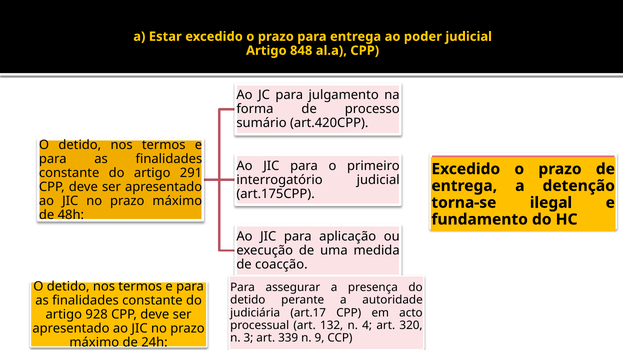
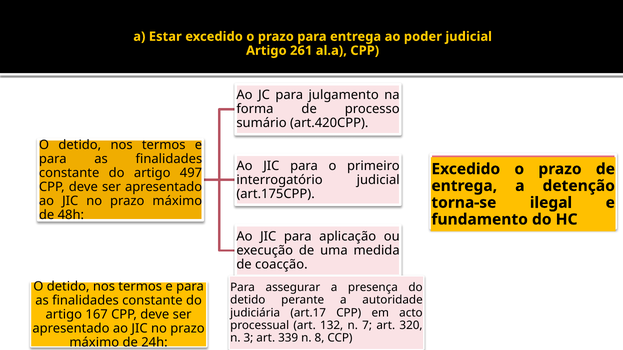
848: 848 -> 261
291: 291 -> 497
928: 928 -> 167
4: 4 -> 7
9: 9 -> 8
